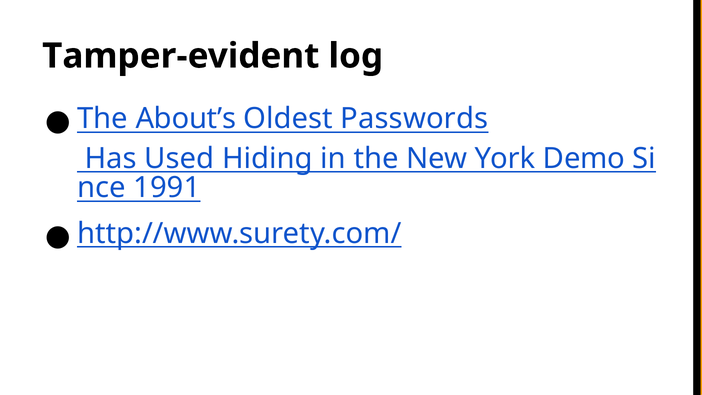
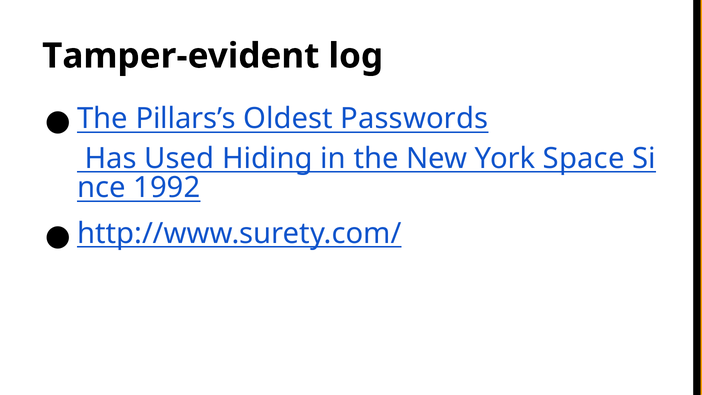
About’s: About’s -> Pillars’s
Demo: Demo -> Space
1991: 1991 -> 1992
